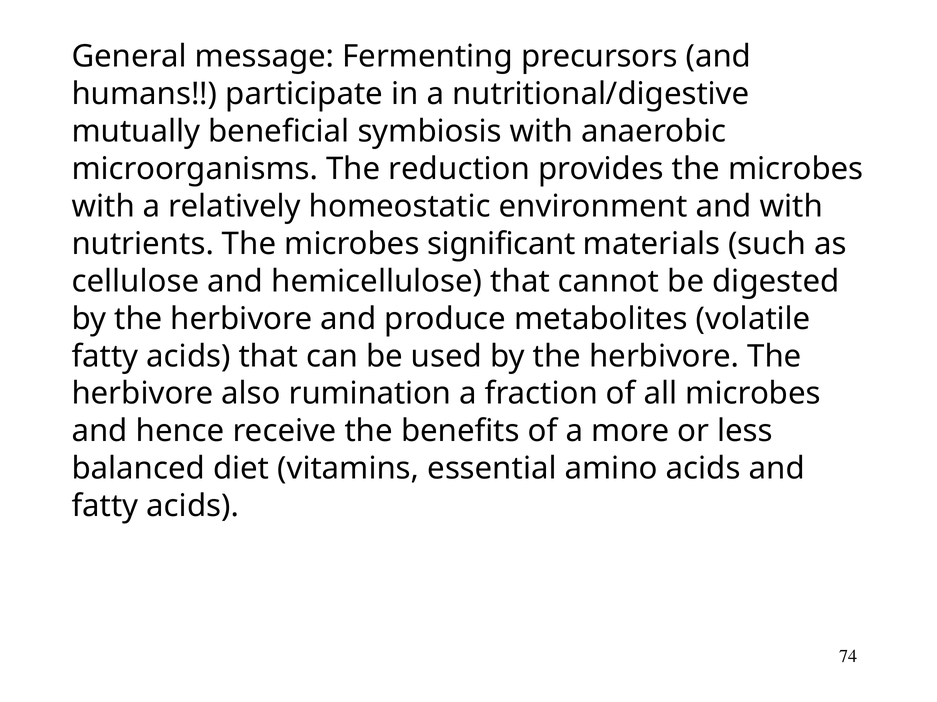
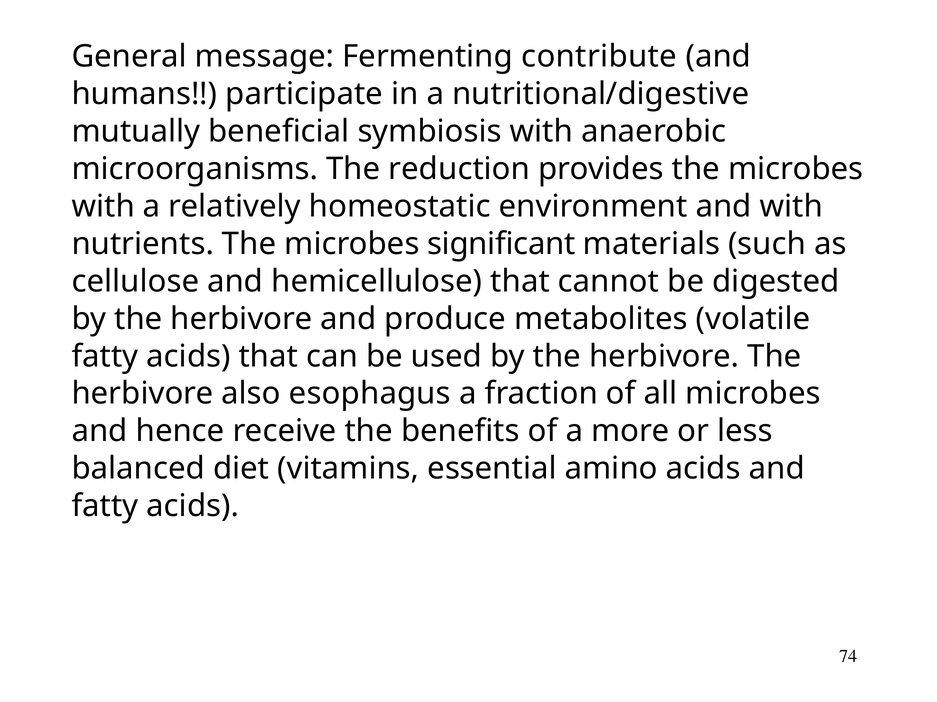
precursors: precursors -> contribute
rumination: rumination -> esophagus
